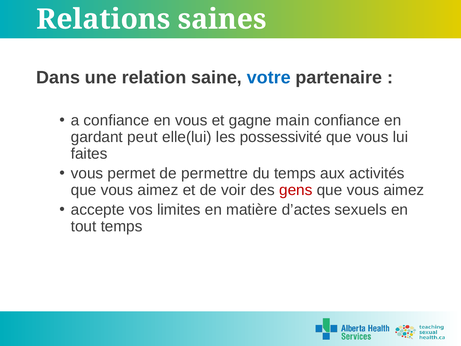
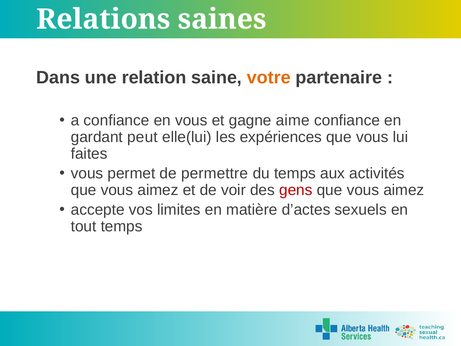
votre colour: blue -> orange
main: main -> aime
possessivité: possessivité -> expériences
